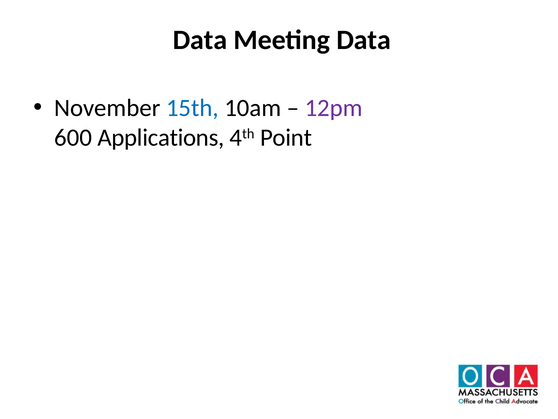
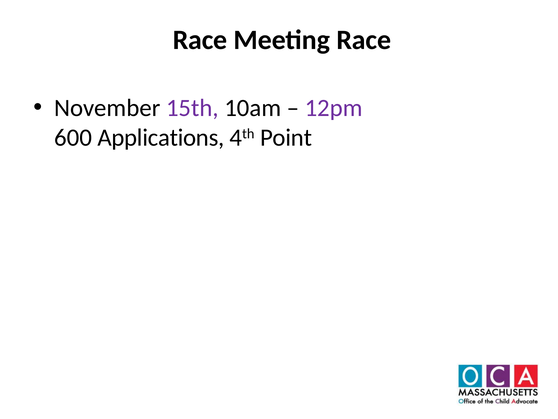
Data at (200, 40): Data -> Race
Meeting Data: Data -> Race
15th colour: blue -> purple
